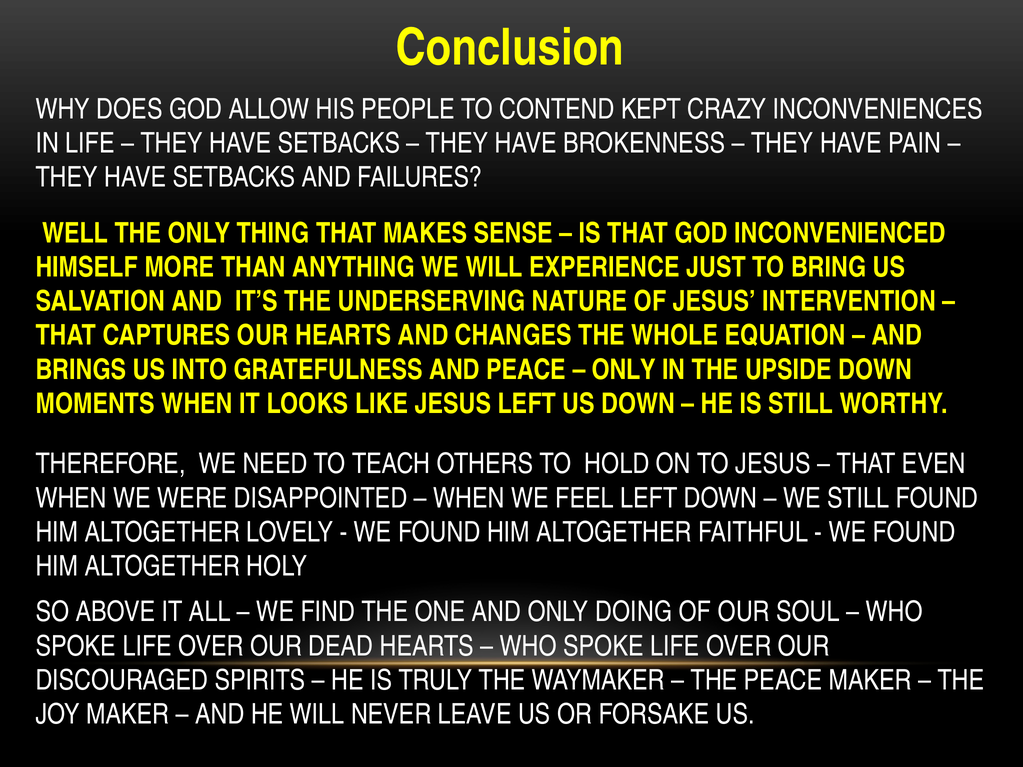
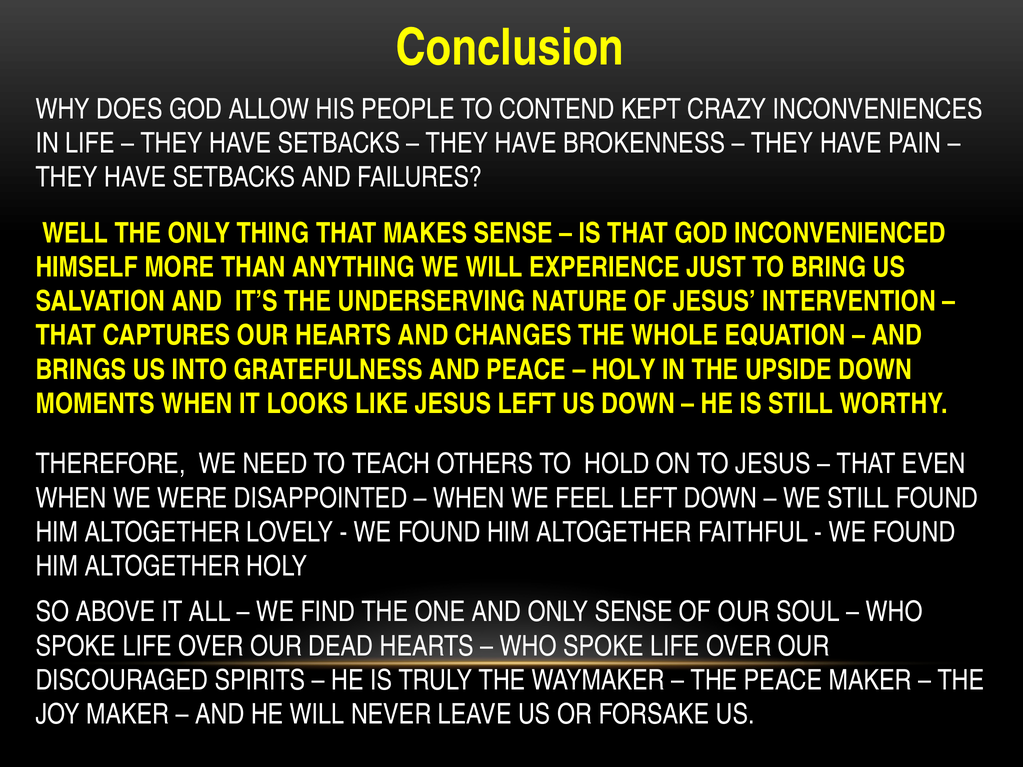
ONLY at (624, 370): ONLY -> HOLY
ONLY DOING: DOING -> SENSE
